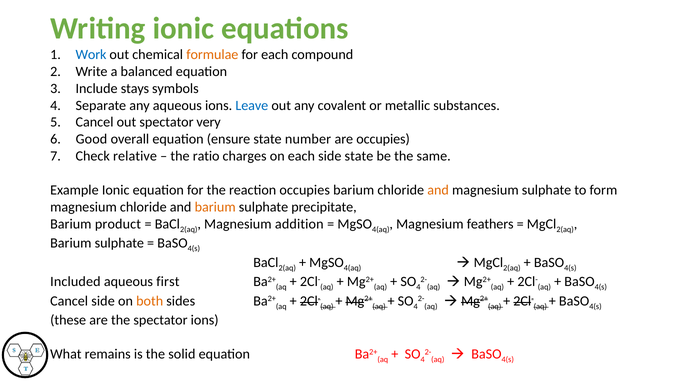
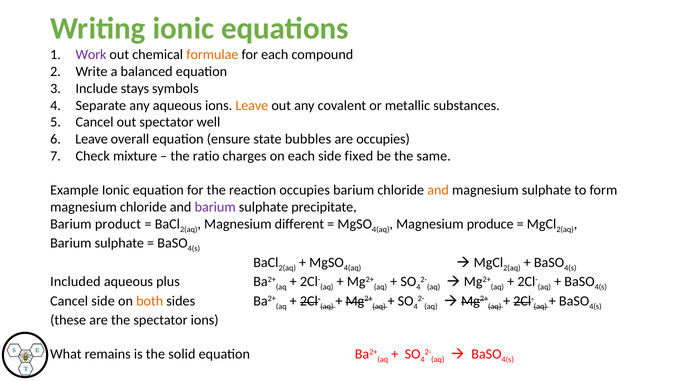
Work colour: blue -> purple
Leave at (252, 105) colour: blue -> orange
very: very -> well
Good at (91, 139): Good -> Leave
number: number -> bubbles
relative: relative -> mixture
side state: state -> fixed
barium at (215, 207) colour: orange -> purple
addition: addition -> different
feathers: feathers -> produce
first: first -> plus
